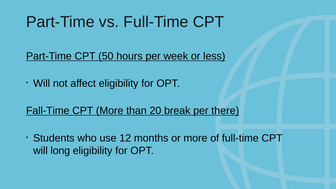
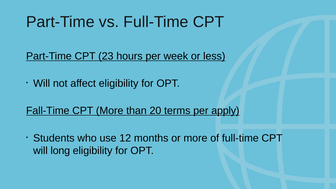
50: 50 -> 23
break: break -> terms
there: there -> apply
